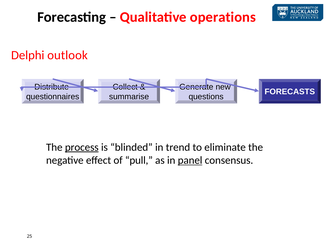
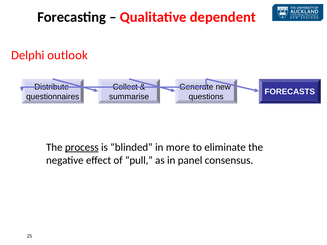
operations: operations -> dependent
trend: trend -> more
panel underline: present -> none
